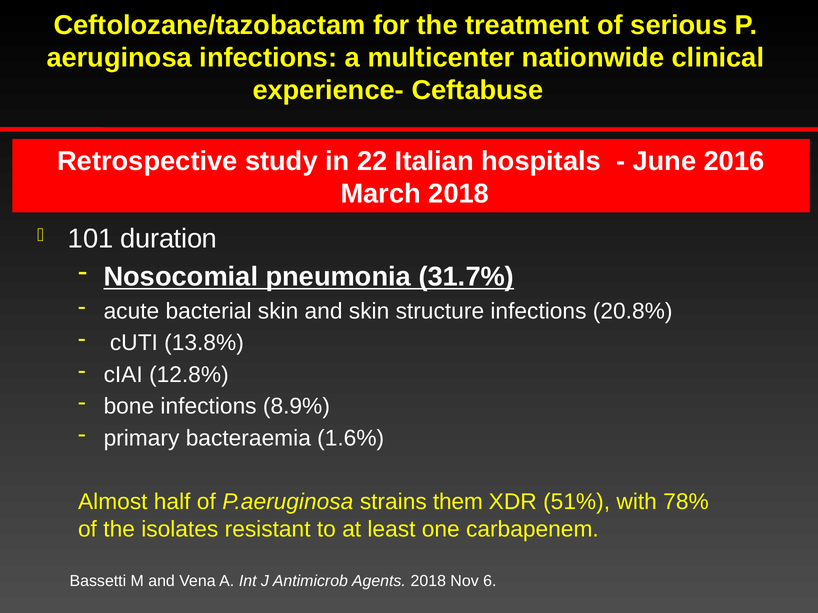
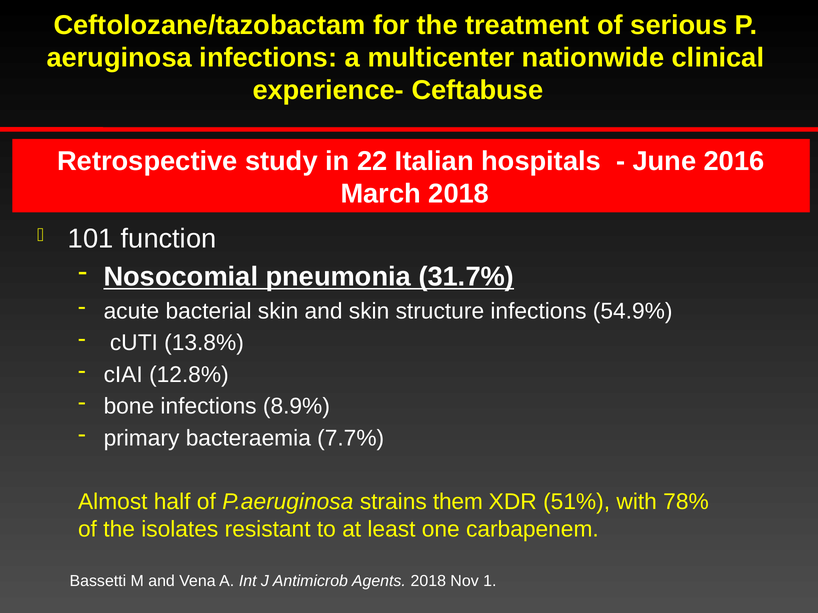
duration: duration -> function
20.8%: 20.8% -> 54.9%
1.6%: 1.6% -> 7.7%
6: 6 -> 1
